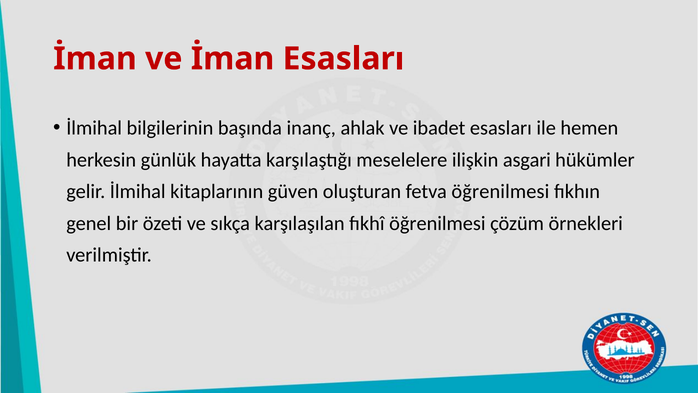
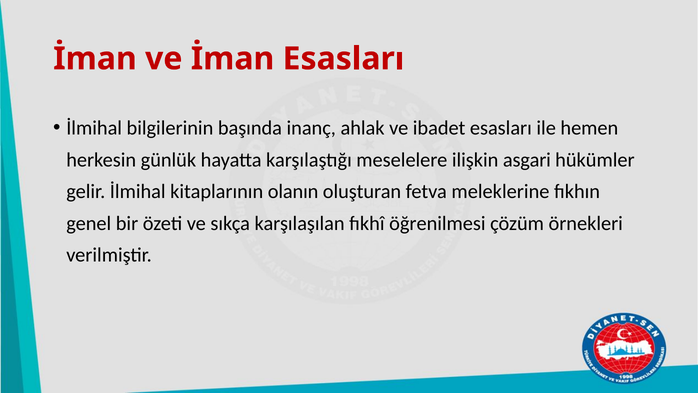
güven: güven -> olanın
fetva öğrenilmesi: öğrenilmesi -> meleklerine
